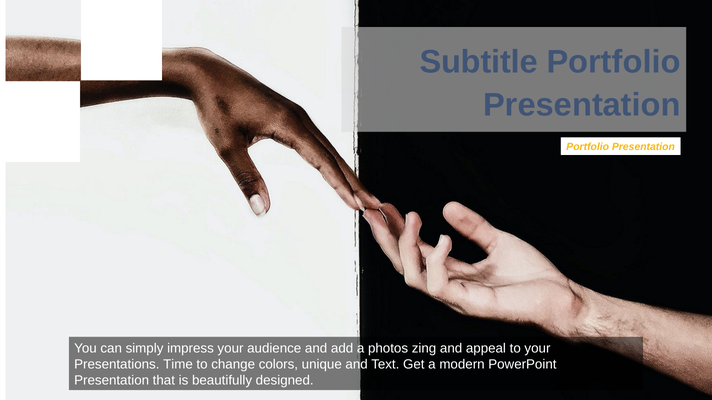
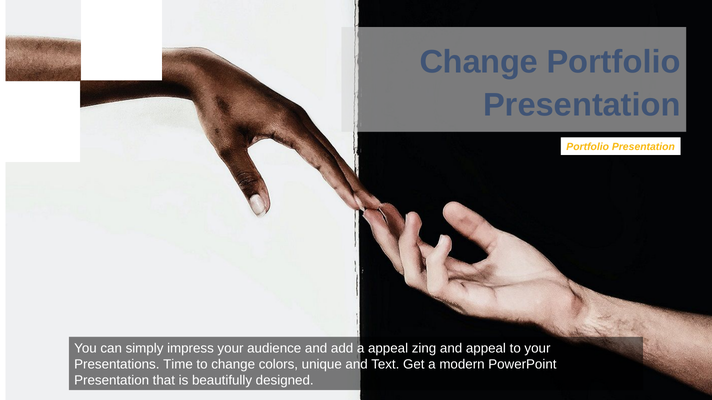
Subtitle at (479, 62): Subtitle -> Change
a photos: photos -> appeal
